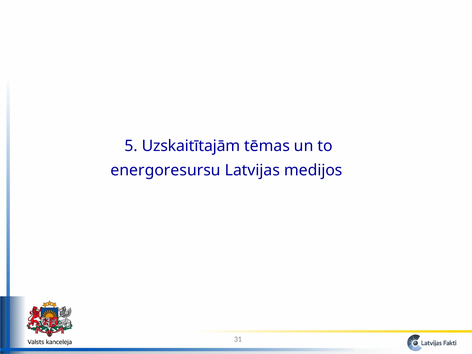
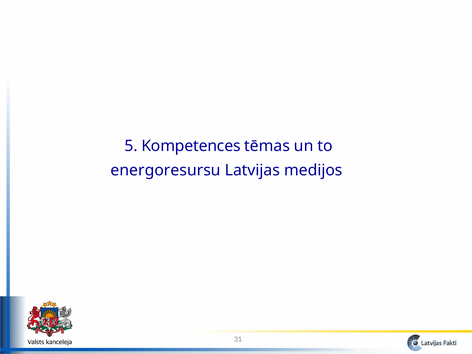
Uzskaitītajām: Uzskaitītajām -> Kompetences
